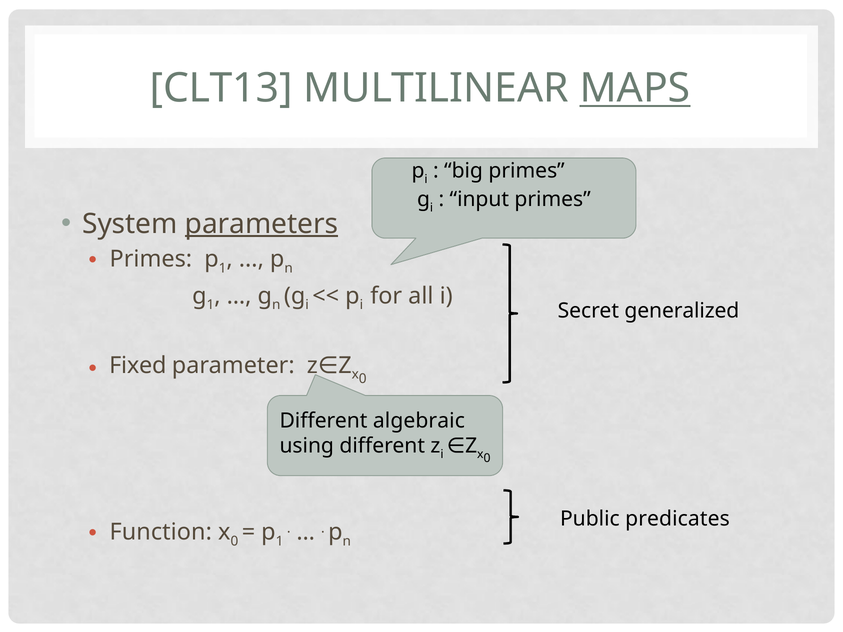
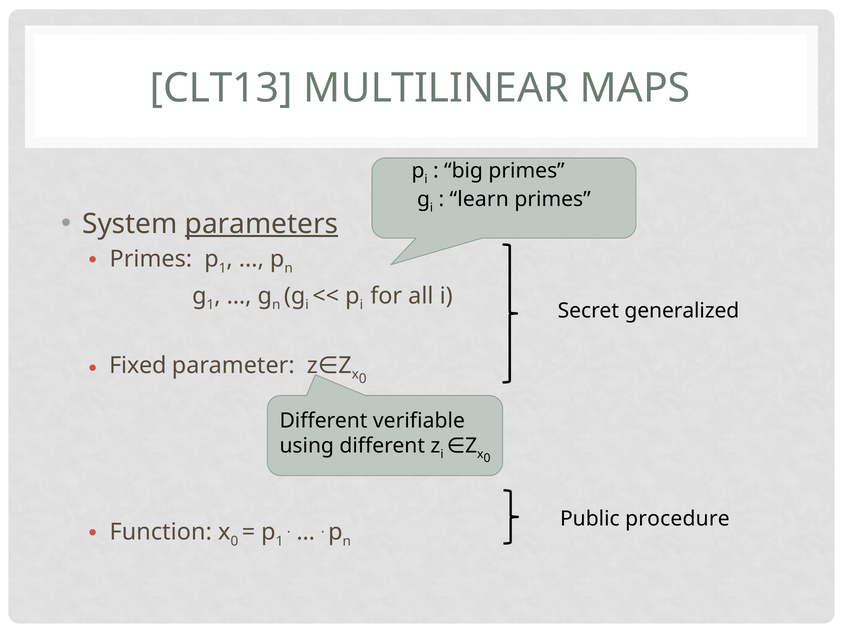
MAPS underline: present -> none
input: input -> learn
algebraic: algebraic -> verifiable
predicates: predicates -> procedure
